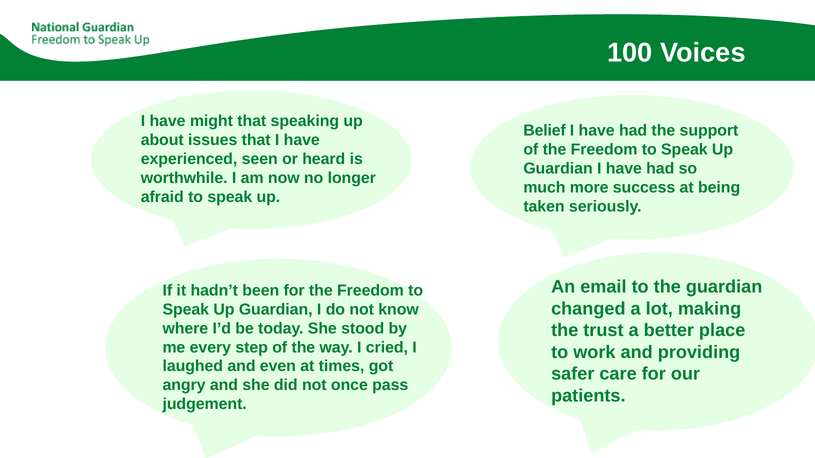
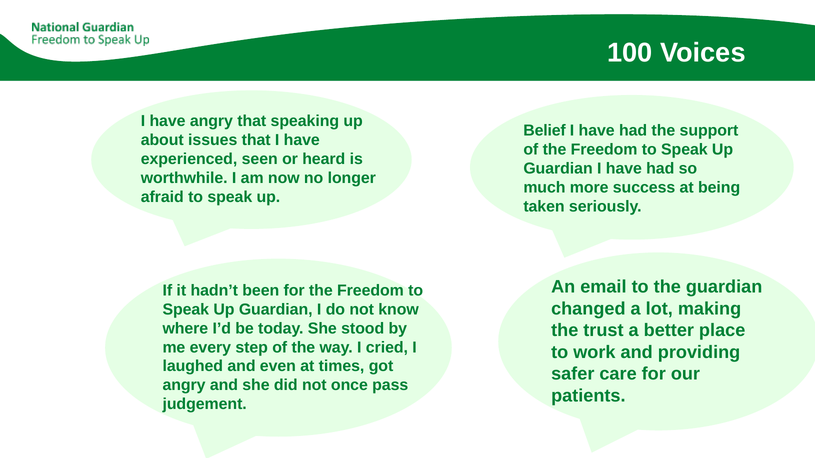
have might: might -> angry
